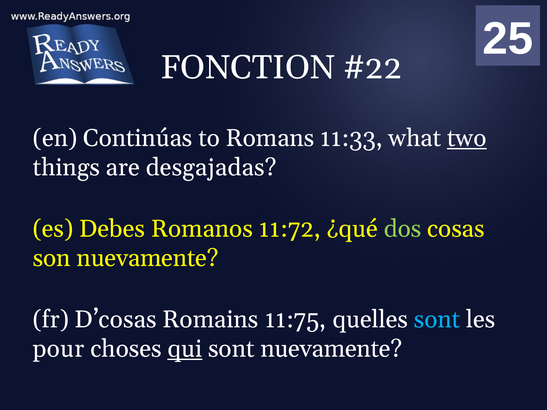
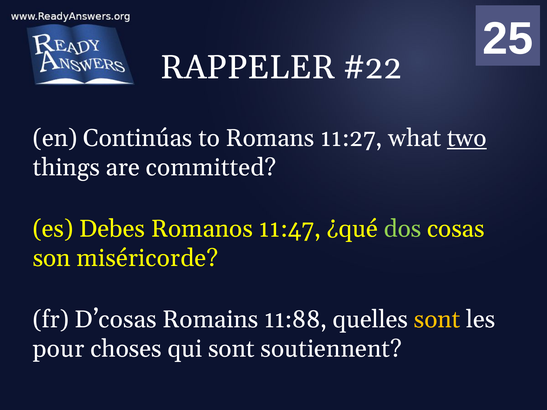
FONCTION: FONCTION -> RAPPELER
11:33: 11:33 -> 11:27
desgajadas: desgajadas -> committed
11:72: 11:72 -> 11:47
son nuevamente: nuevamente -> miséricorde
11:75: 11:75 -> 11:88
sont at (437, 320) colour: light blue -> yellow
qui underline: present -> none
sont nuevamente: nuevamente -> soutiennent
